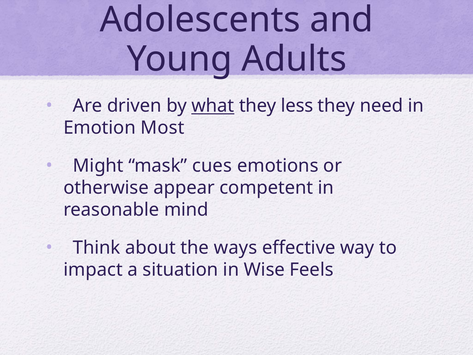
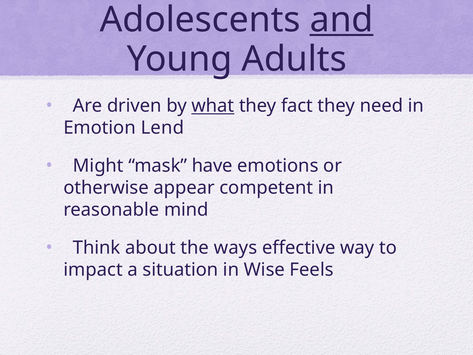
and underline: none -> present
less: less -> fact
Most: Most -> Lend
cues: cues -> have
